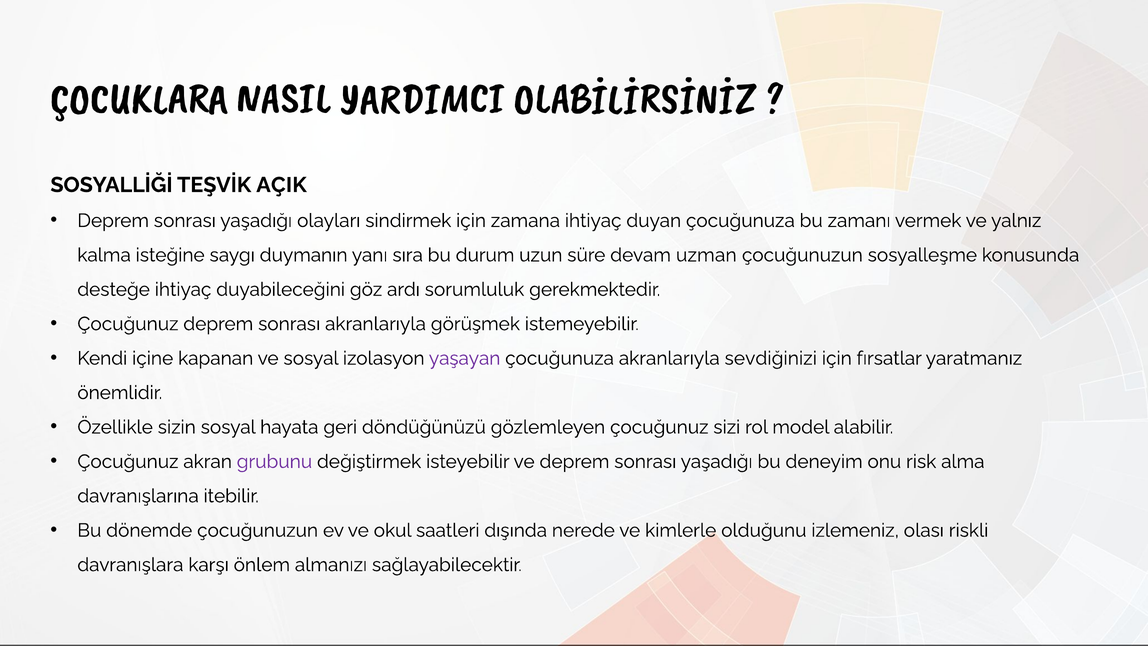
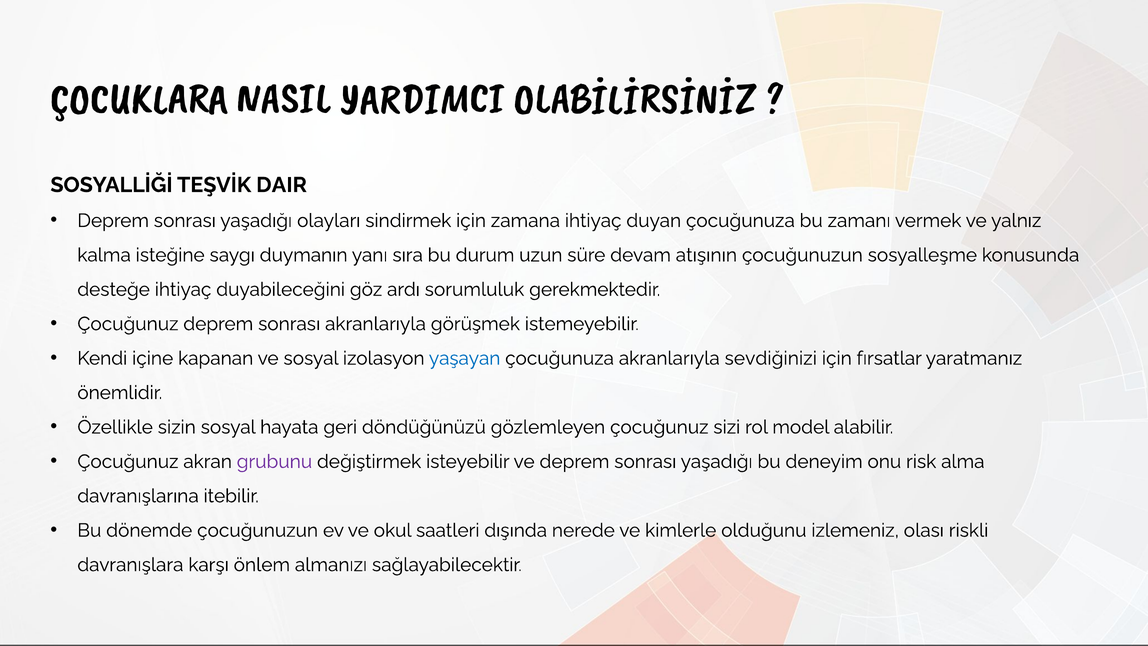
AÇIK: AÇIK -> DAIR
uzman: uzman -> atışının
yaşayan colour: purple -> blue
